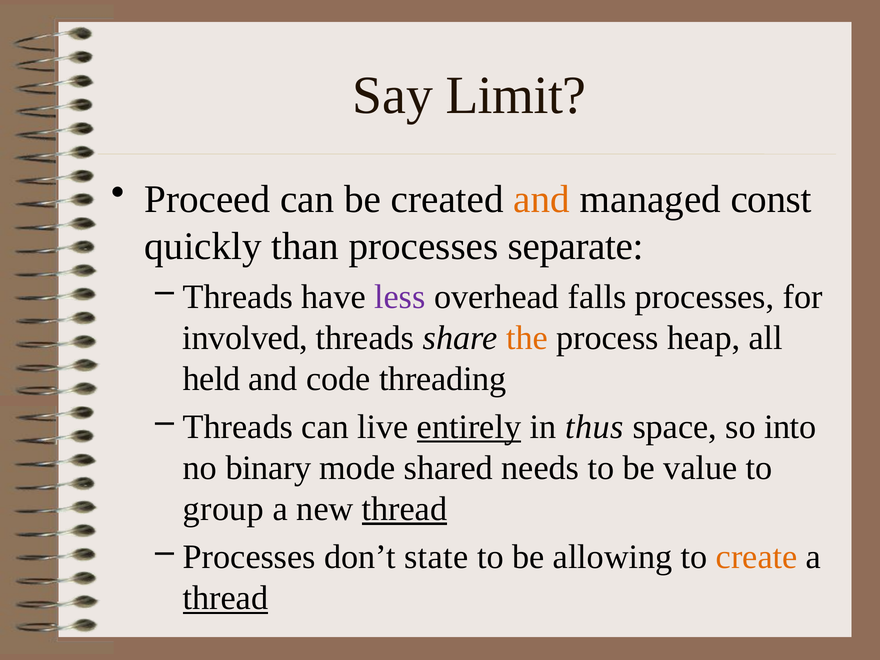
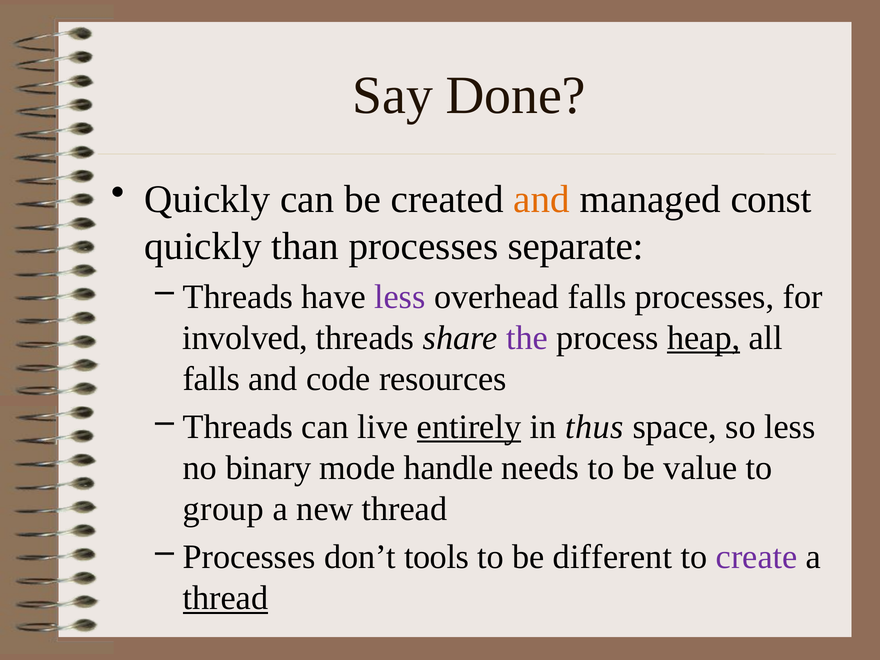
Limit: Limit -> Done
Proceed at (207, 199): Proceed -> Quickly
the colour: orange -> purple
heap underline: none -> present
held at (212, 379): held -> falls
threading: threading -> resources
so into: into -> less
shared: shared -> handle
thread at (405, 509) underline: present -> none
state: state -> tools
allowing: allowing -> different
create colour: orange -> purple
